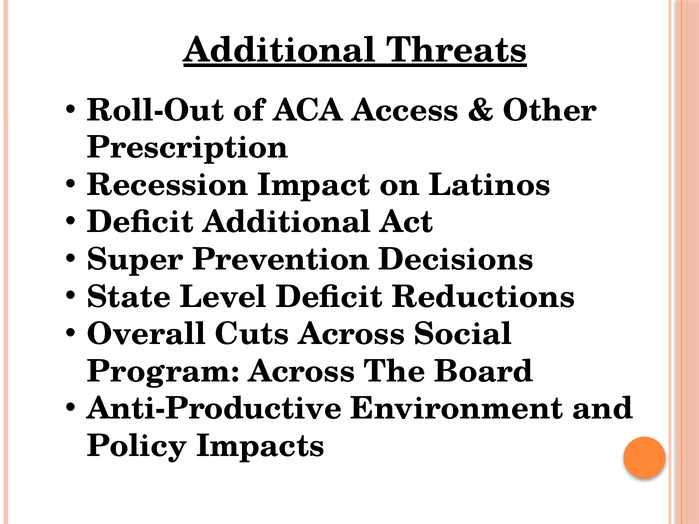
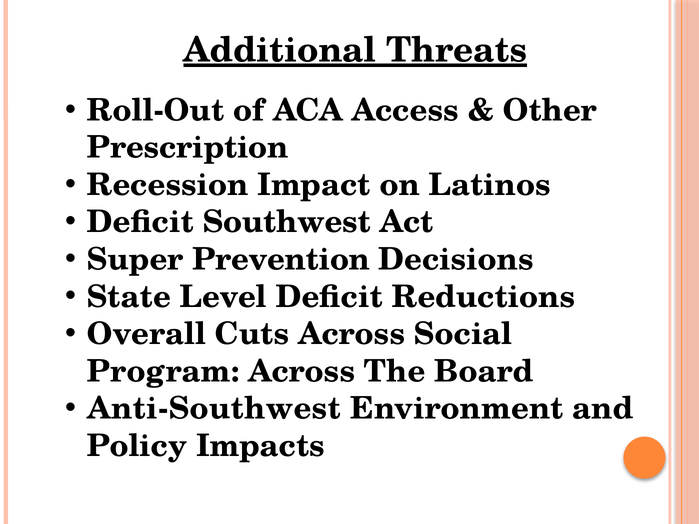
Deficit Additional: Additional -> Southwest
Anti-Productive: Anti-Productive -> Anti-Southwest
